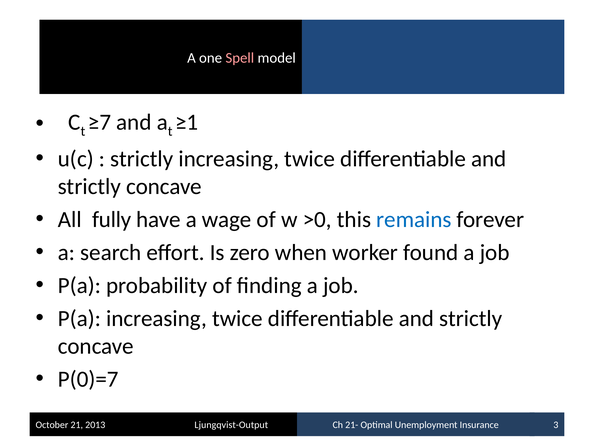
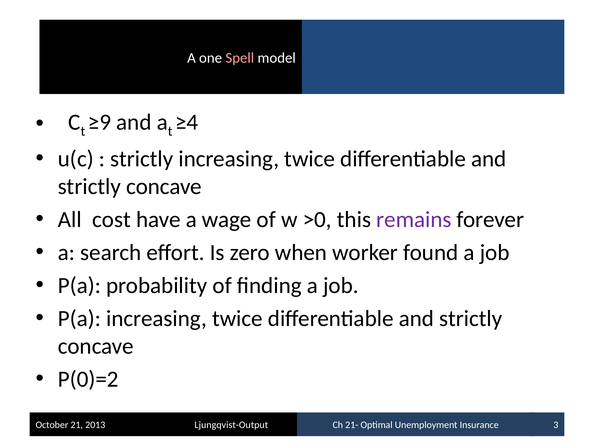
≥7: ≥7 -> ≥9
≥1: ≥1 -> ≥4
fully: fully -> cost
remains colour: blue -> purple
P(0)=7: P(0)=7 -> P(0)=2
